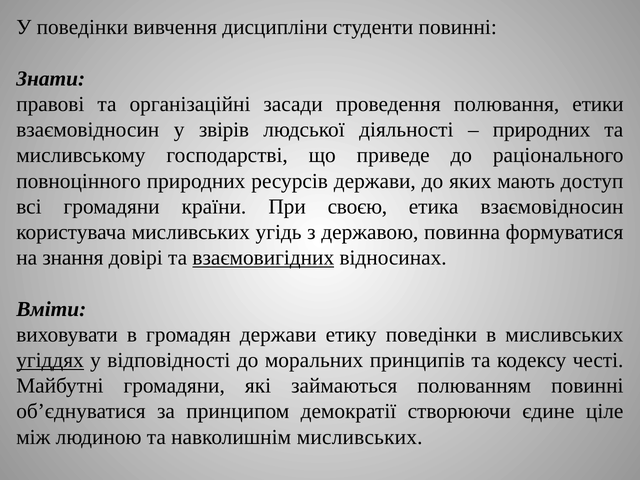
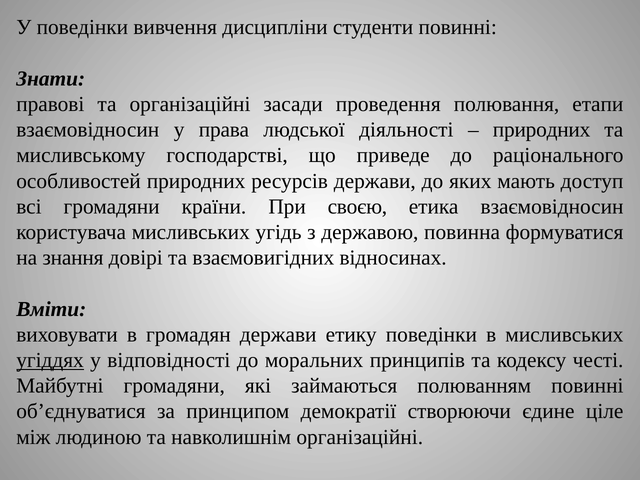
етики: етики -> етапи
звірів: звірів -> права
повноцінного: повноцінного -> особливостей
взаємовигідних underline: present -> none
навколишнім мисливських: мисливських -> організаційні
